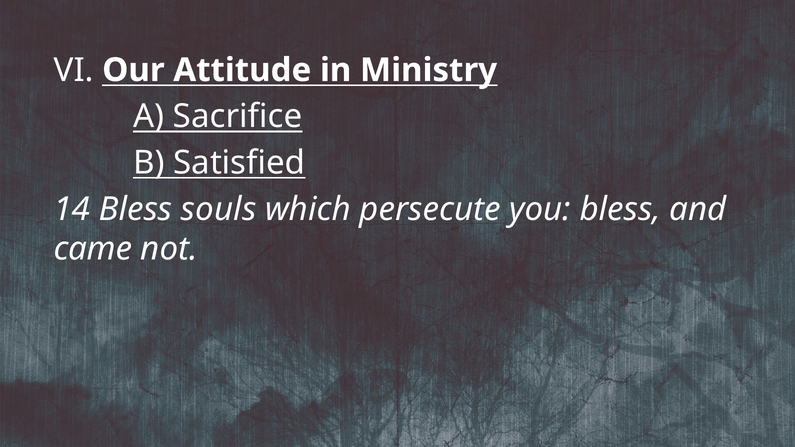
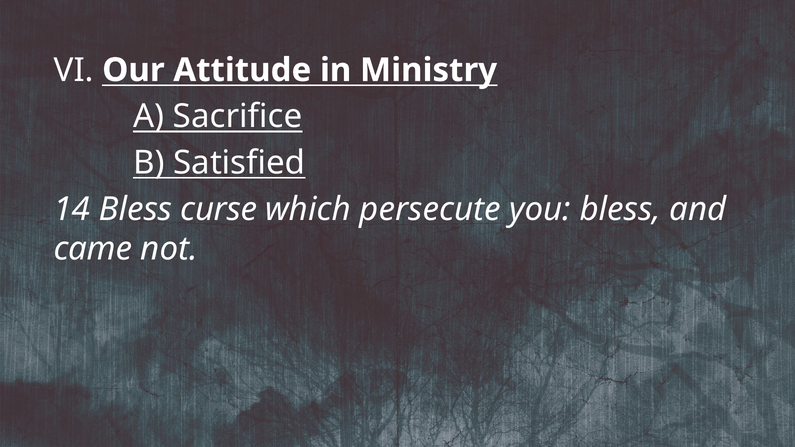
souls: souls -> curse
